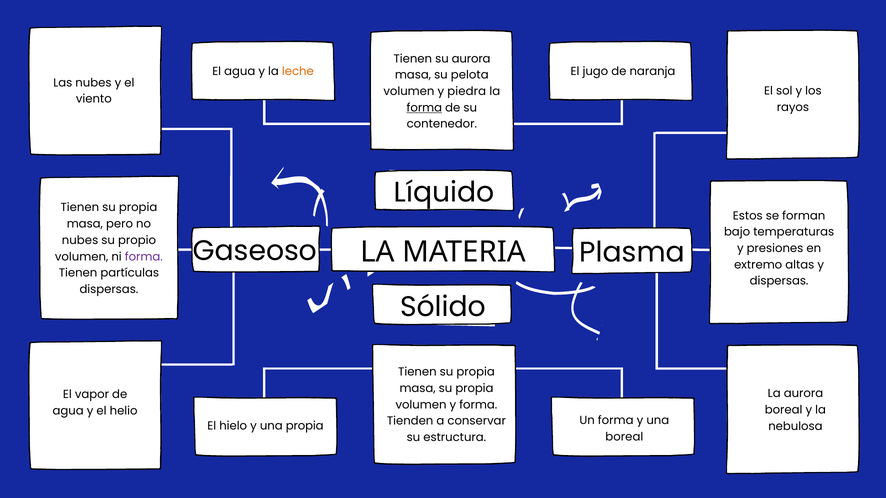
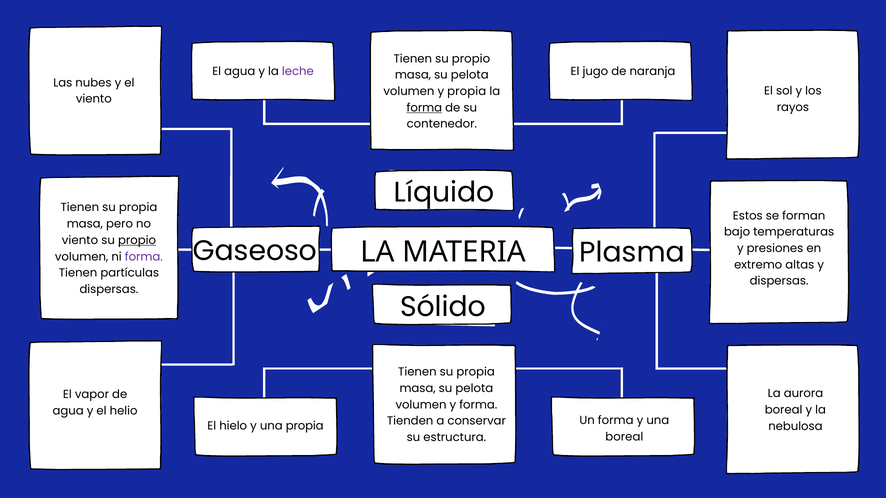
Tienen su aurora: aurora -> propio
leche colour: orange -> purple
y piedra: piedra -> propia
nubes at (80, 240): nubes -> viento
propio at (137, 240) underline: none -> present
propia at (474, 389): propia -> pelota
